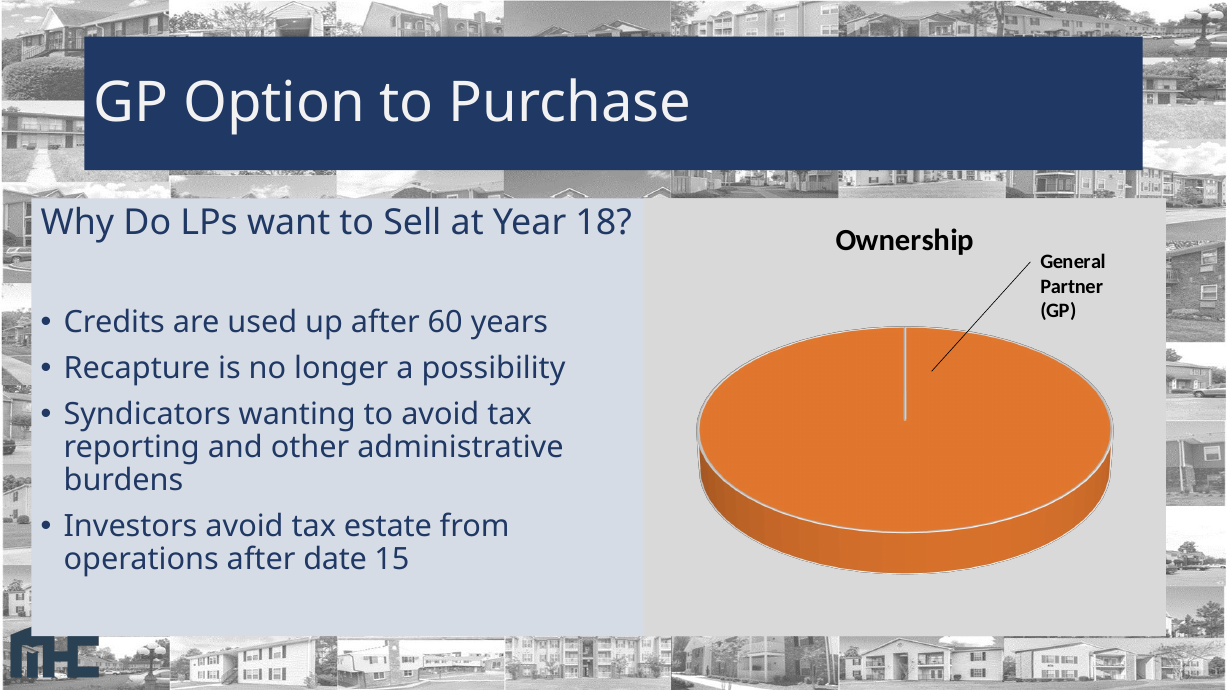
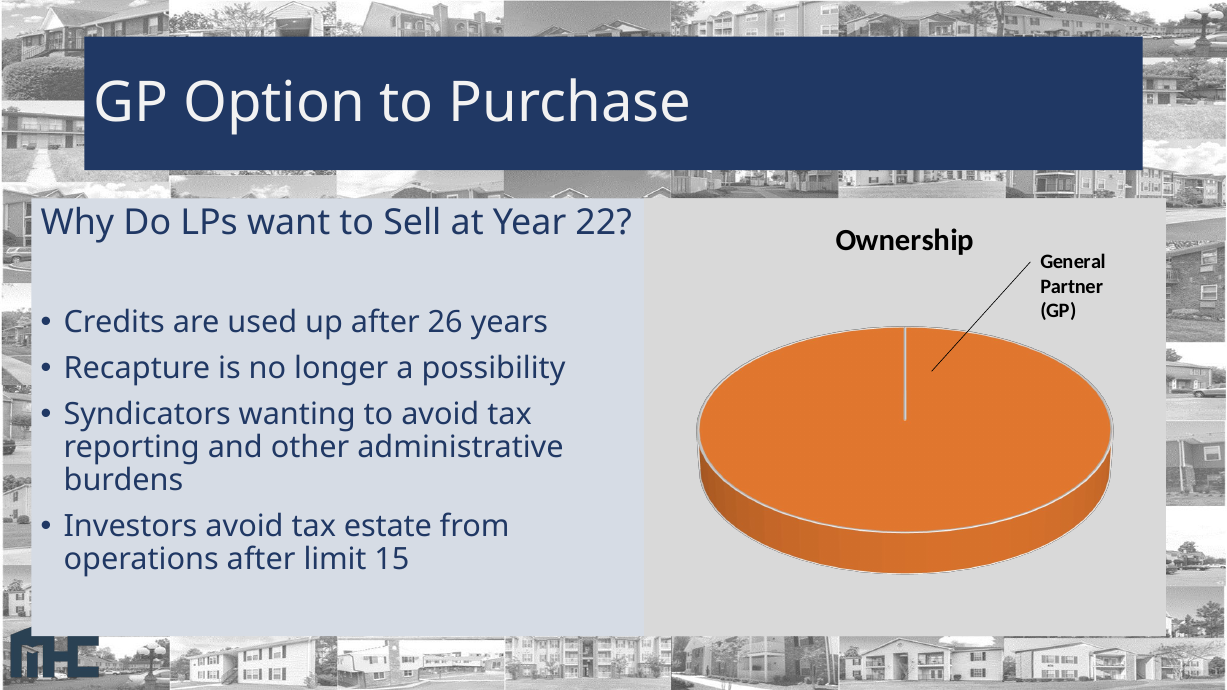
18: 18 -> 22
60: 60 -> 26
date: date -> limit
